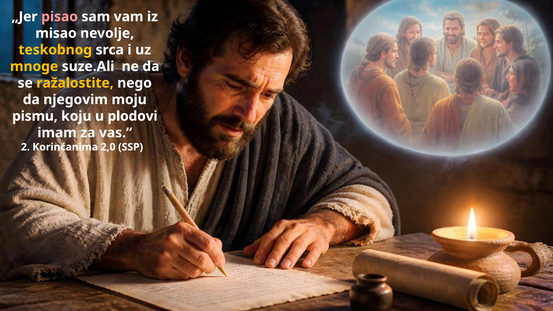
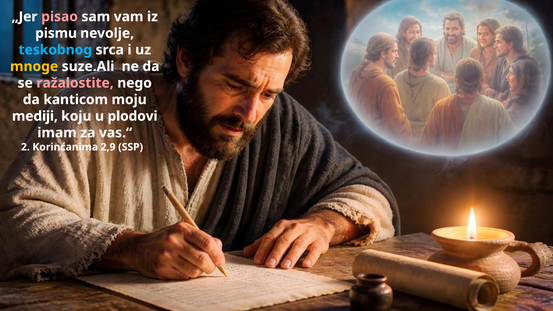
misao: misao -> pismu
teskobnog colour: yellow -> light blue
ražalostite colour: yellow -> pink
njegovim: njegovim -> kanticom
pismu: pismu -> mediji
2,0: 2,0 -> 2,9
